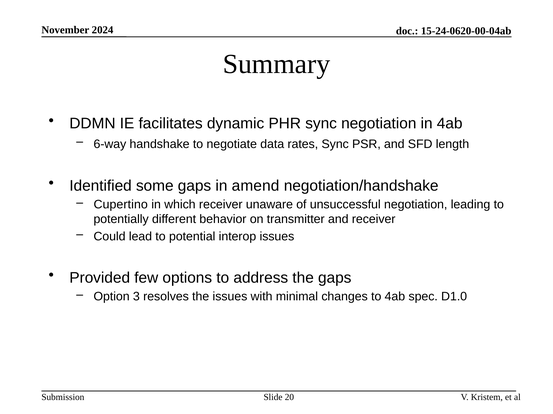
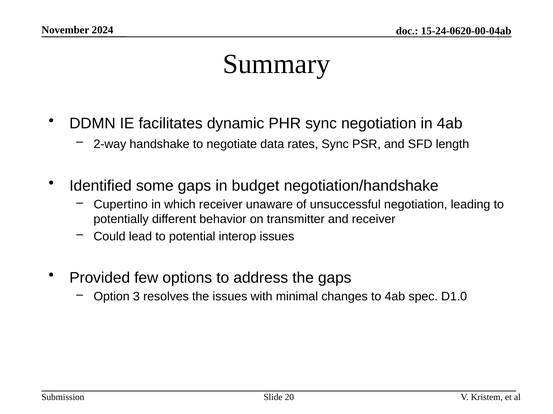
6-way: 6-way -> 2-way
amend: amend -> budget
